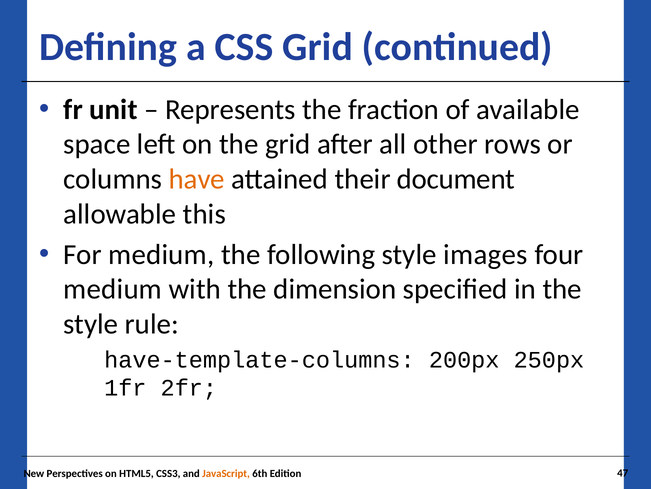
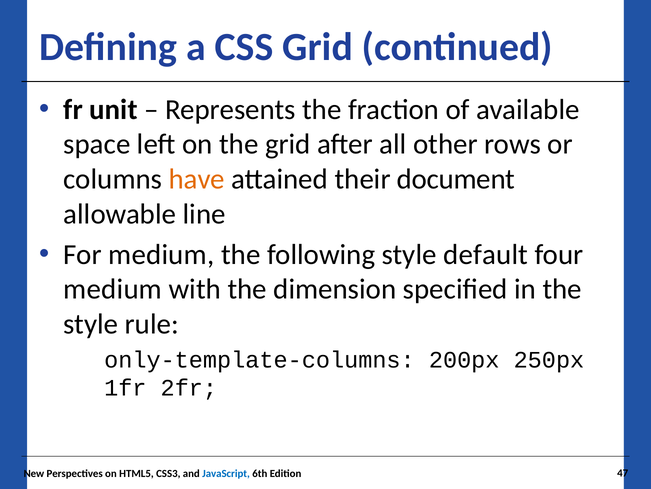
this: this -> line
images: images -> default
have-template-columns: have-template-columns -> only-template-columns
JavaScript colour: orange -> blue
